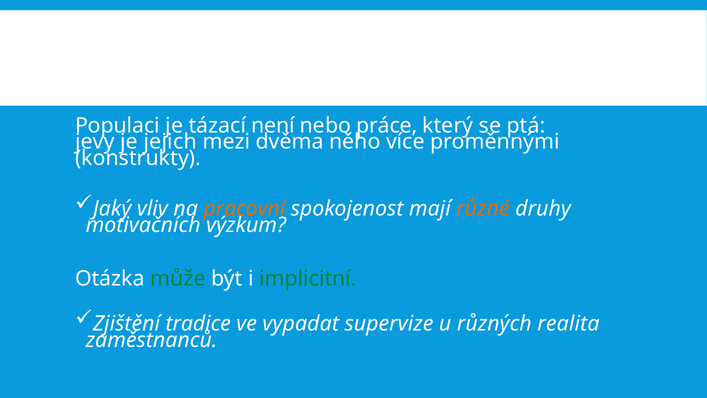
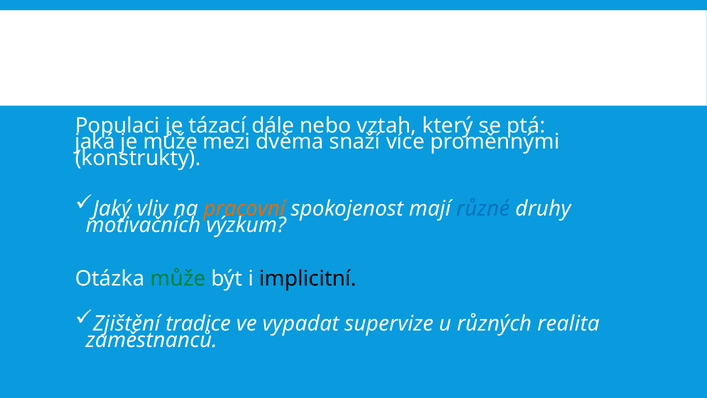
není: není -> dále
práce: práce -> vztah
jevy: jevy -> jaká
je jejich: jejich -> může
něho: něho -> snaží
různé colour: orange -> blue
implicitní colour: green -> black
